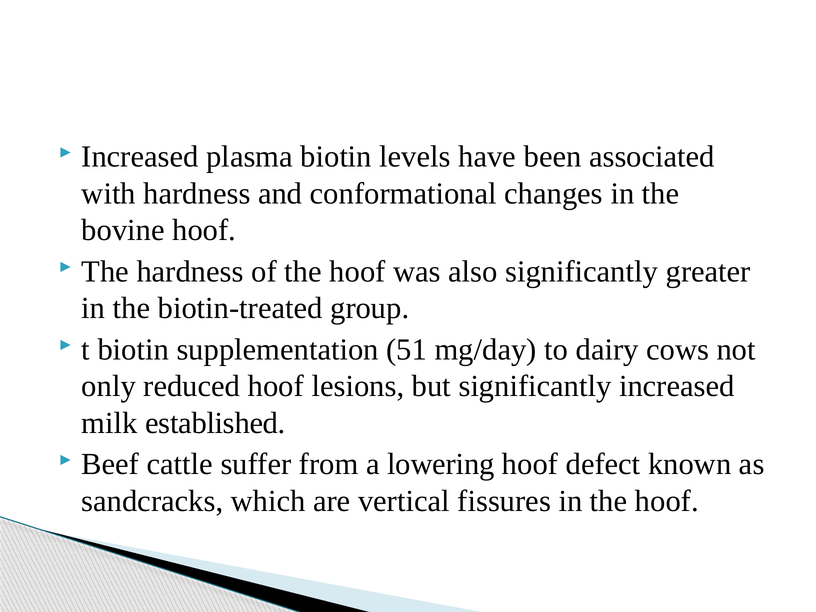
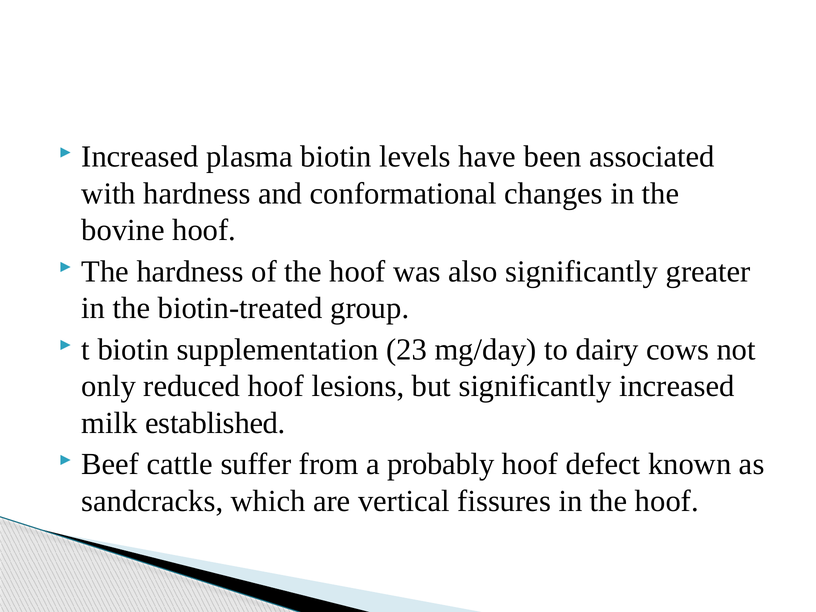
51: 51 -> 23
lowering: lowering -> probably
